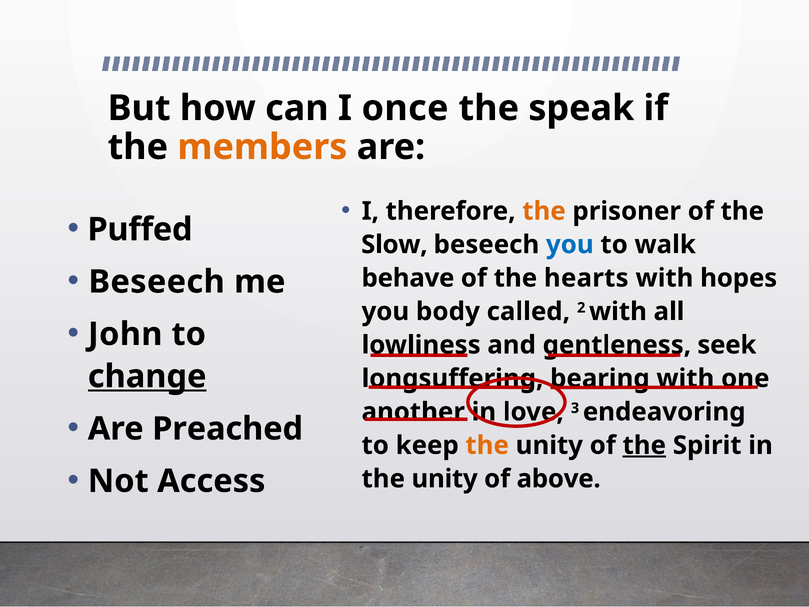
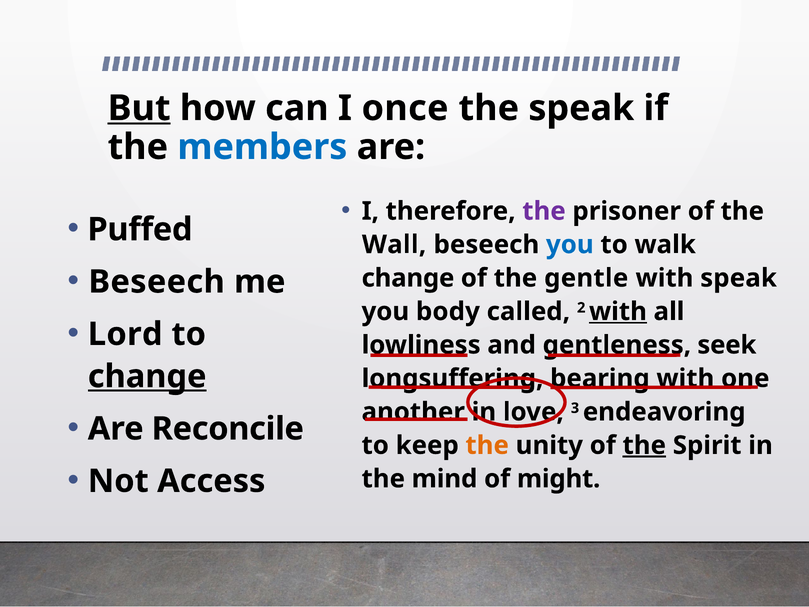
But underline: none -> present
members colour: orange -> blue
the at (544, 211) colour: orange -> purple
Slow: Slow -> Wall
behave at (408, 278): behave -> change
hearts: hearts -> gentle
with hopes: hopes -> speak
with at (618, 311) underline: none -> present
John: John -> Lord
Preached: Preached -> Reconcile
unity at (445, 479): unity -> mind
above: above -> might
